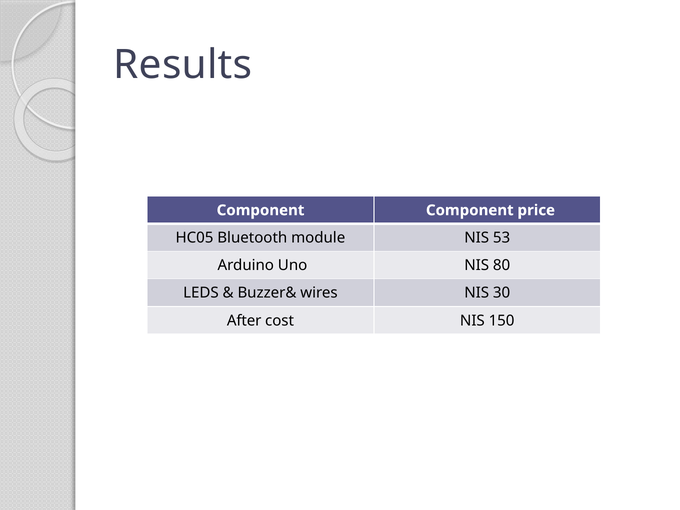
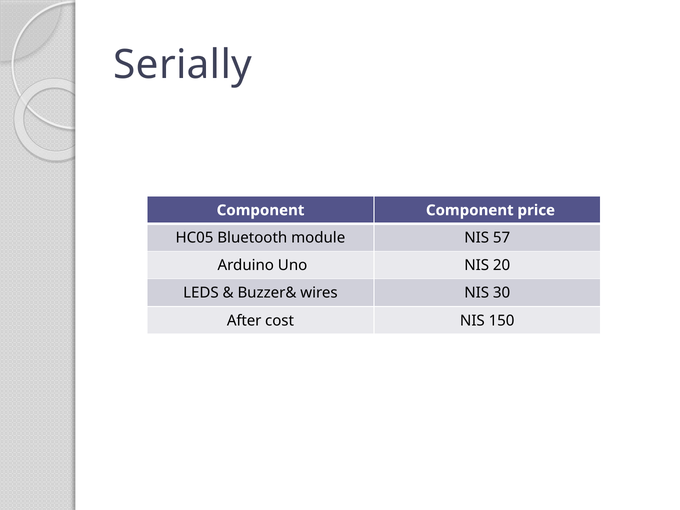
Results: Results -> Serially
53: 53 -> 57
80: 80 -> 20
